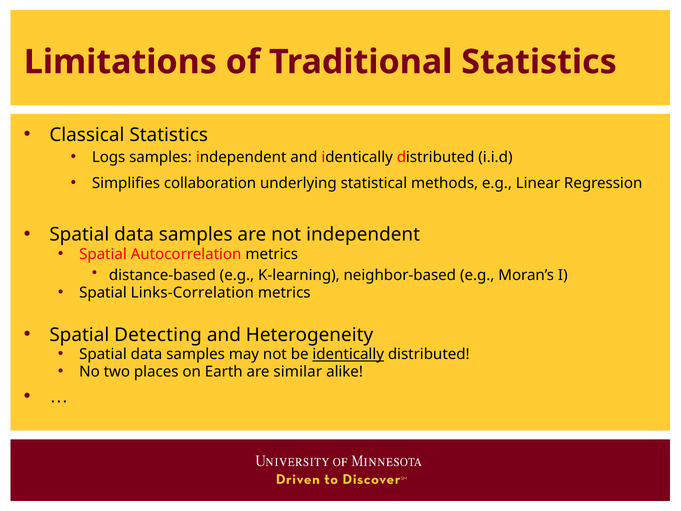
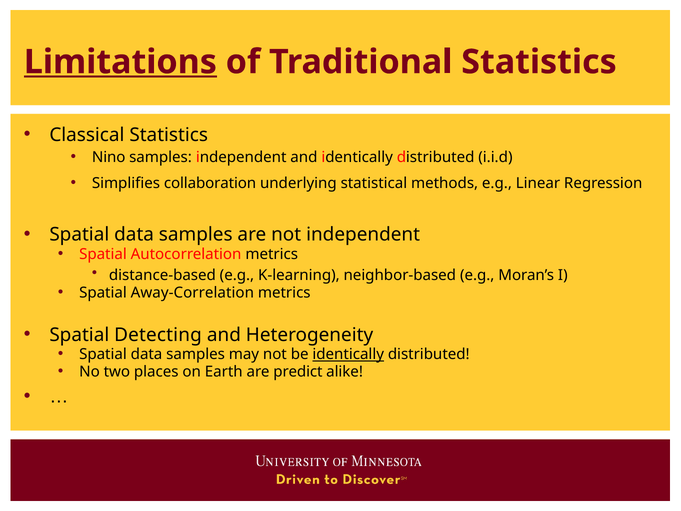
Limitations underline: none -> present
Logs: Logs -> Nino
Links-Correlation: Links-Correlation -> Away-Correlation
similar: similar -> predict
